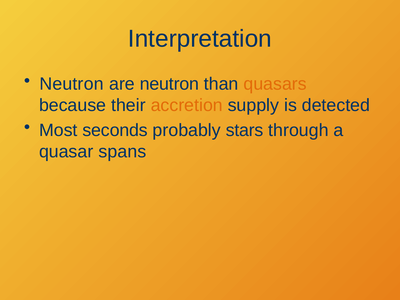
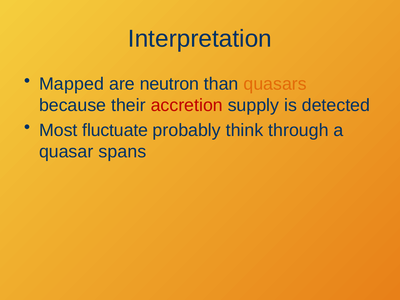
Neutron at (71, 84): Neutron -> Mapped
accretion colour: orange -> red
seconds: seconds -> fluctuate
stars: stars -> think
